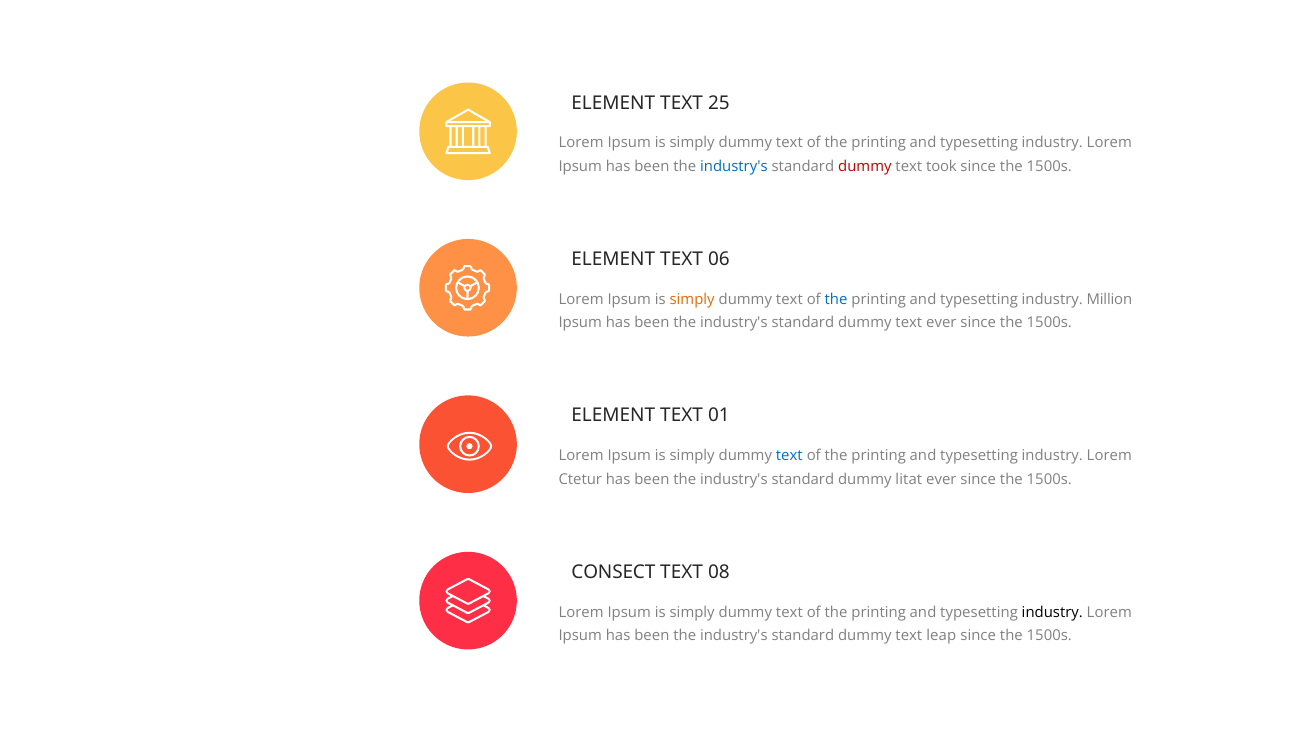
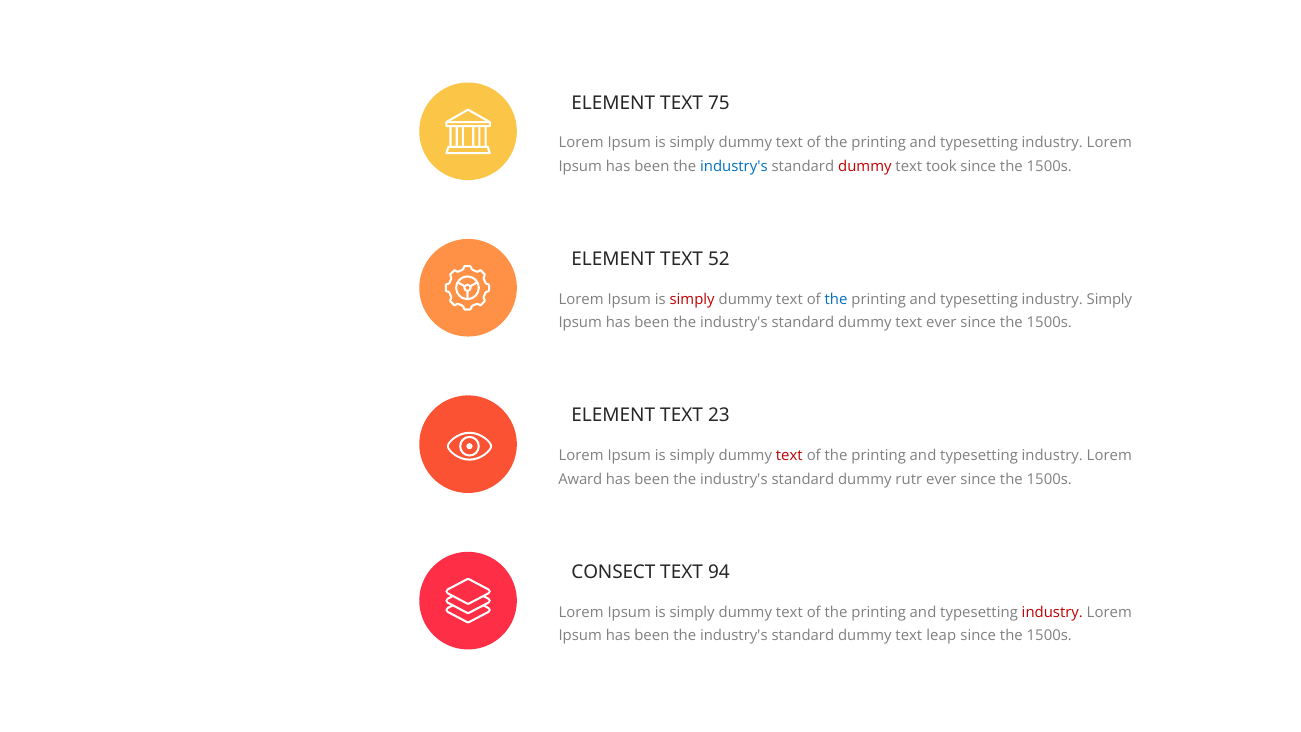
25: 25 -> 75
06: 06 -> 52
simply at (692, 299) colour: orange -> red
industry Million: Million -> Simply
01: 01 -> 23
text at (789, 456) colour: blue -> red
Ctetur: Ctetur -> Award
litat: litat -> rutr
08: 08 -> 94
industry at (1052, 612) colour: black -> red
